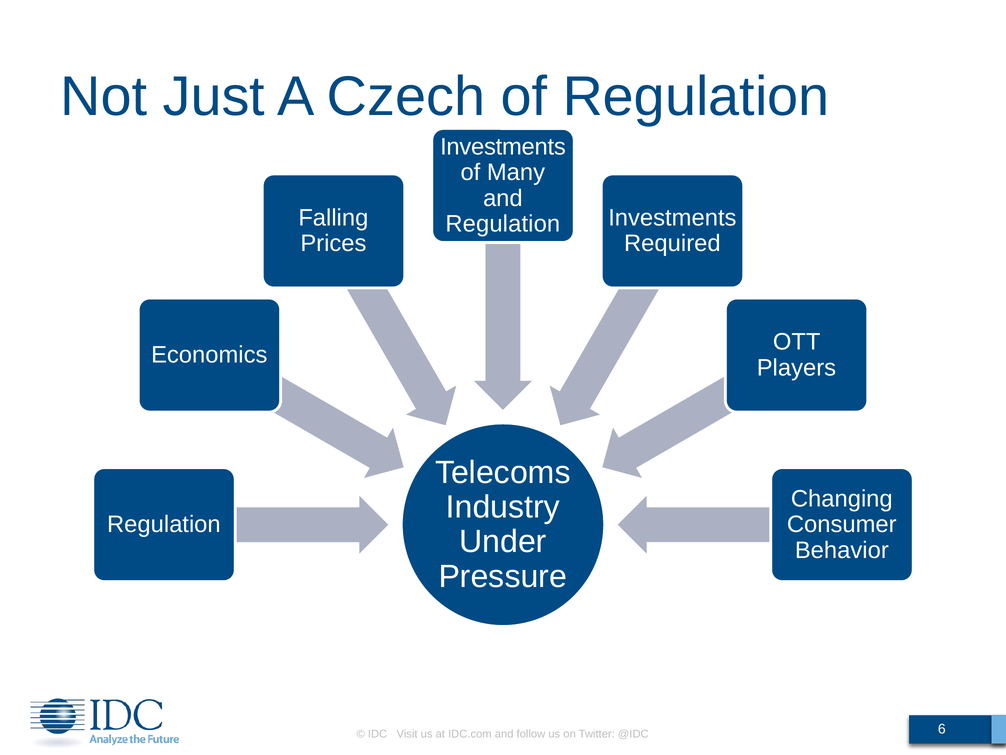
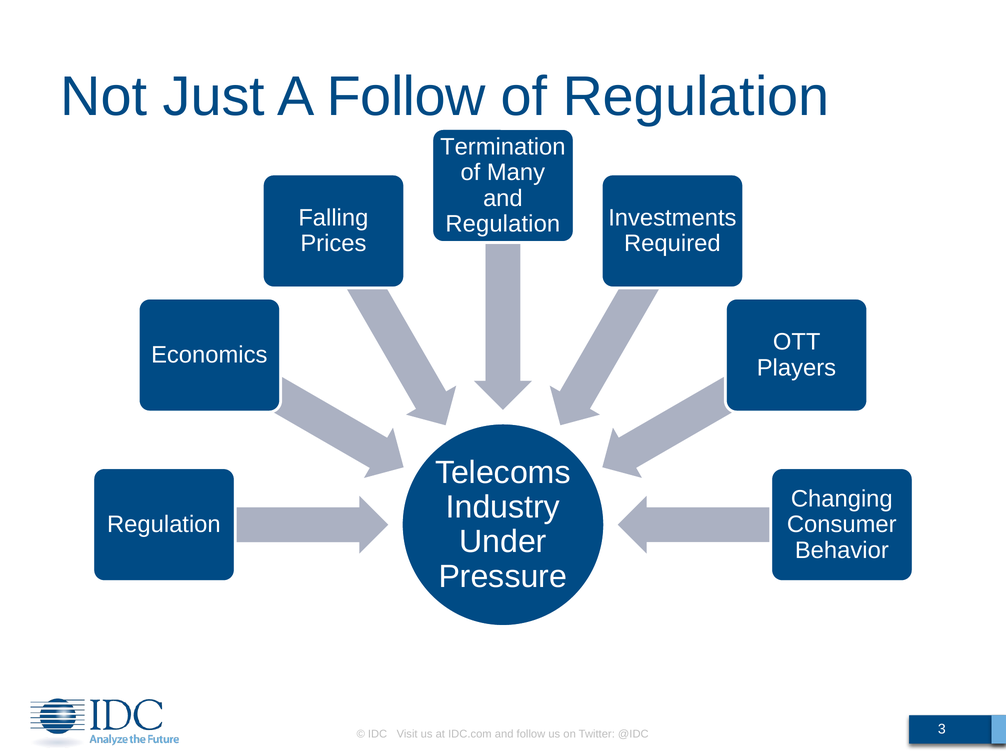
A Czech: Czech -> Follow
Investments at (503, 147): Investments -> Termination
6: 6 -> 3
